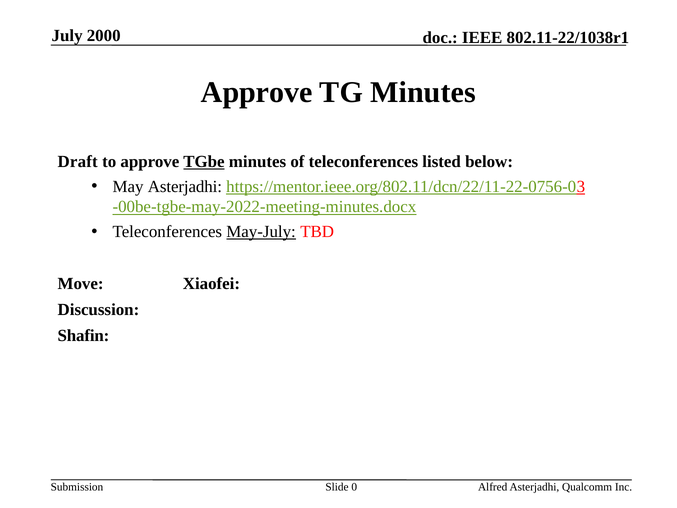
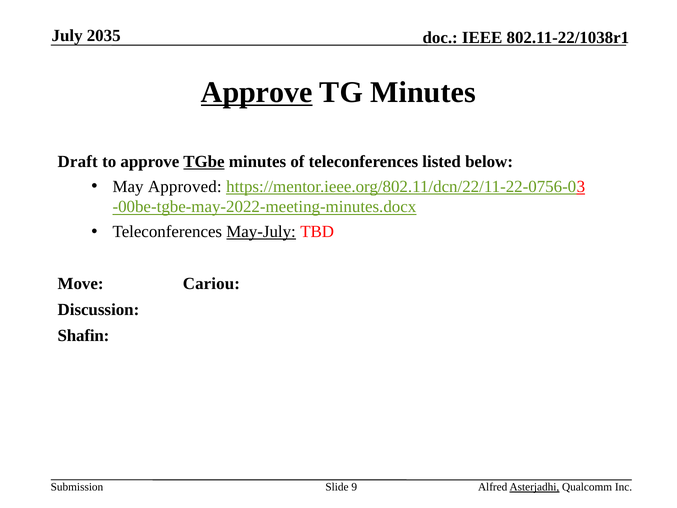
2000: 2000 -> 2035
Approve at (257, 92) underline: none -> present
May Asterjadhi: Asterjadhi -> Approved
Xiaofei: Xiaofei -> Cariou
0: 0 -> 9
Asterjadhi at (534, 487) underline: none -> present
